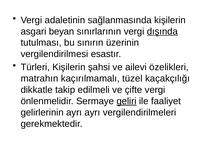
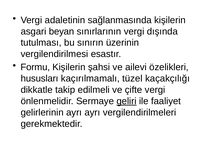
dışında underline: present -> none
Türleri: Türleri -> Formu
matrahın: matrahın -> hususları
